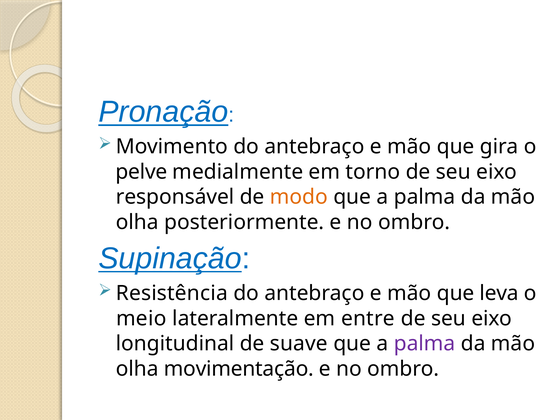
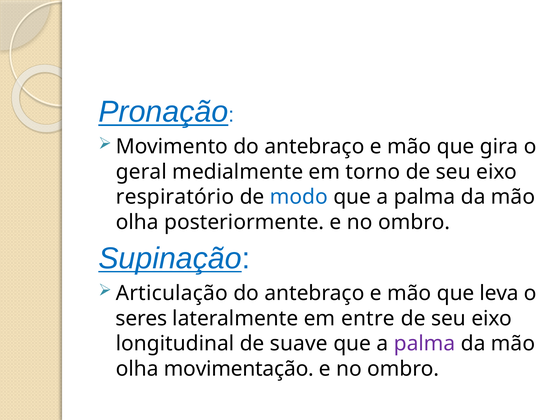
pelve: pelve -> geral
responsável: responsável -> respiratório
modo colour: orange -> blue
Resistência: Resistência -> Articulação
meio: meio -> seres
